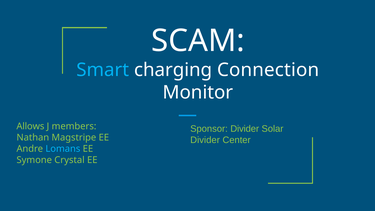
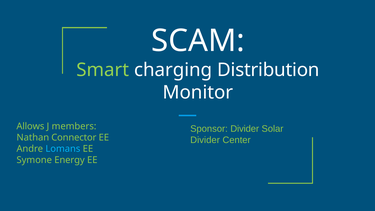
Smart colour: light blue -> light green
Connection: Connection -> Distribution
Magstripe: Magstripe -> Connector
Crystal: Crystal -> Energy
